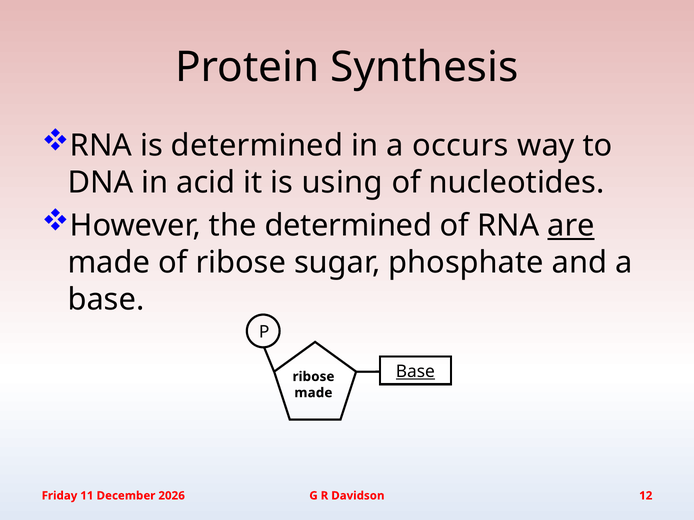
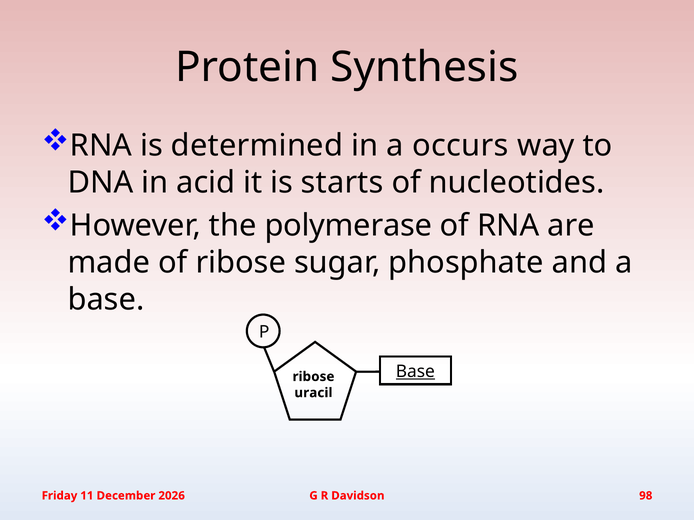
using: using -> starts
the determined: determined -> polymerase
are underline: present -> none
made at (313, 393): made -> uracil
12: 12 -> 98
